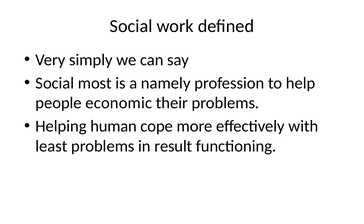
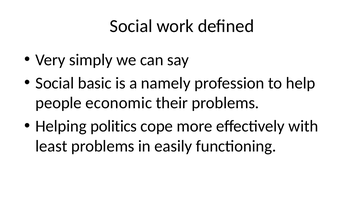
most: most -> basic
human: human -> politics
result: result -> easily
